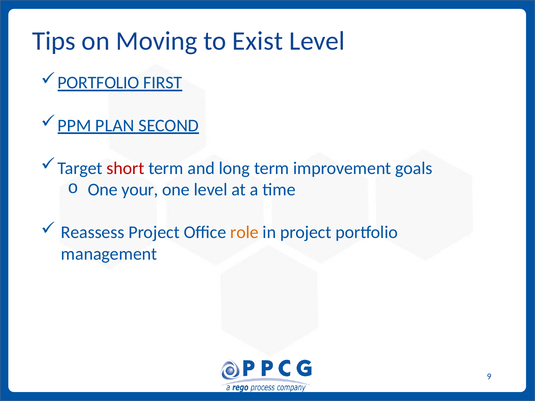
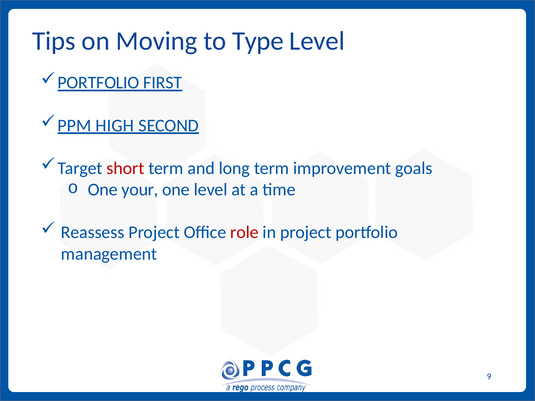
Exist: Exist -> Type
PLAN: PLAN -> HIGH
role colour: orange -> red
